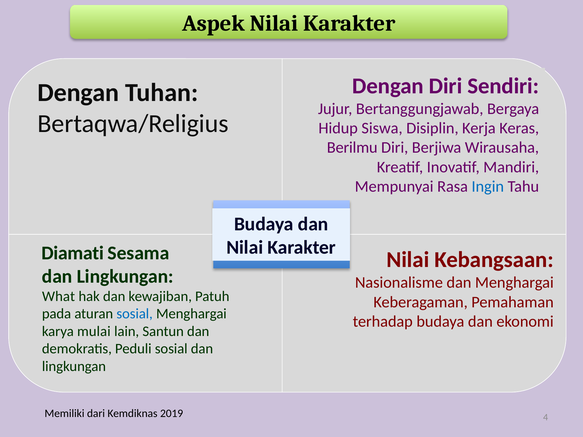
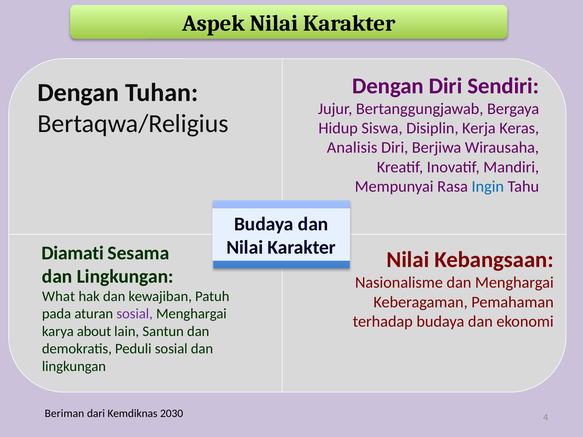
Berilmu: Berilmu -> Analisis
sosial at (135, 314) colour: blue -> purple
mulai: mulai -> about
Memiliki: Memiliki -> Beriman
2019: 2019 -> 2030
